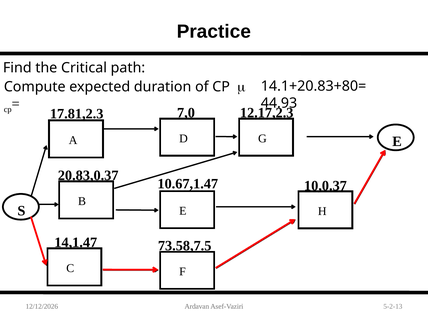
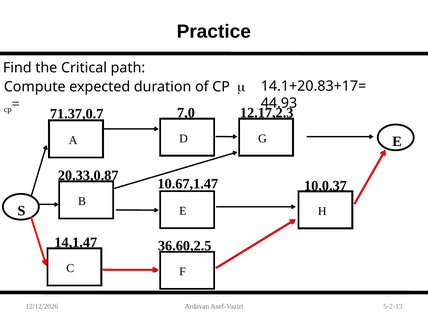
14.1+20.83+80=: 14.1+20.83+80= -> 14.1+20.83+17=
17.81,2.3: 17.81,2.3 -> 71.37,0.7
20.83,0.37: 20.83,0.37 -> 20.33,0.87
73.58,7.5: 73.58,7.5 -> 36.60,2.5
